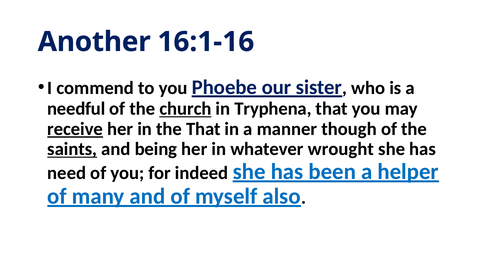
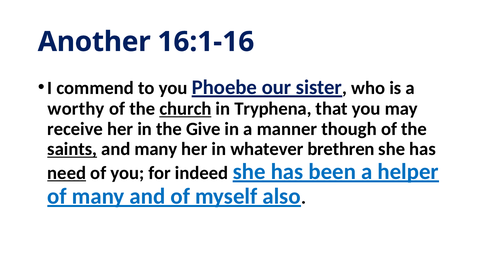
needful: needful -> worthy
receive underline: present -> none
the That: That -> Give
and being: being -> many
wrought: wrought -> brethren
need underline: none -> present
